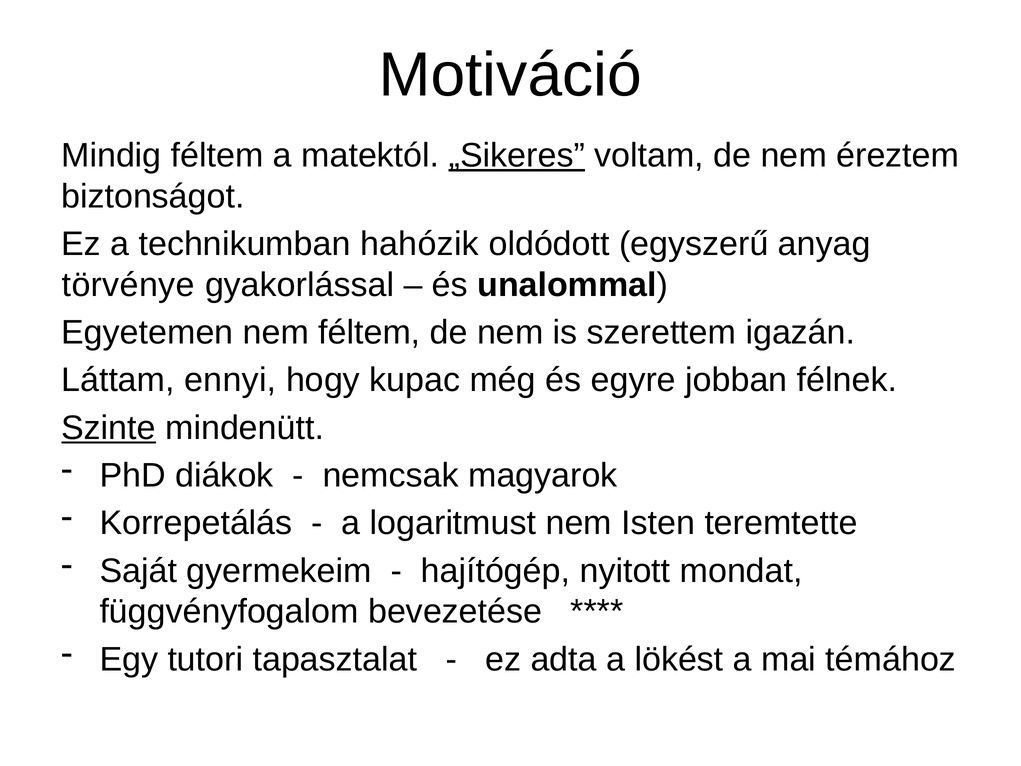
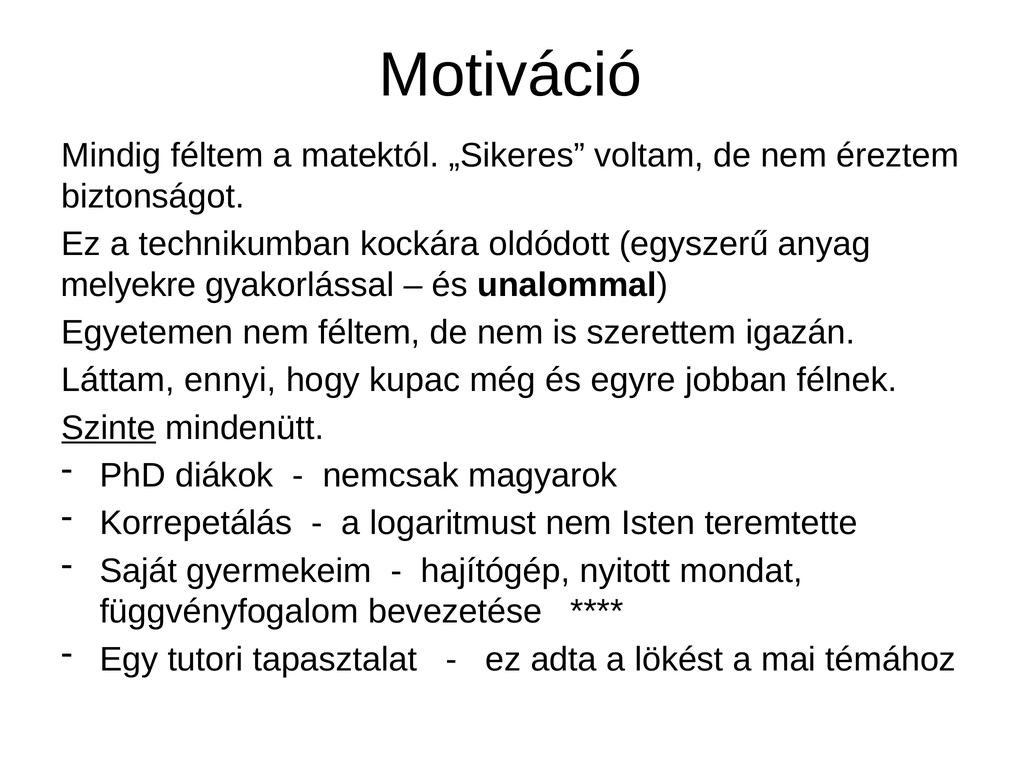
„Sikeres underline: present -> none
hahózik: hahózik -> kockára
törvénye: törvénye -> melyekre
